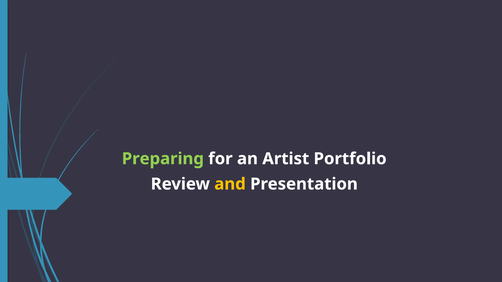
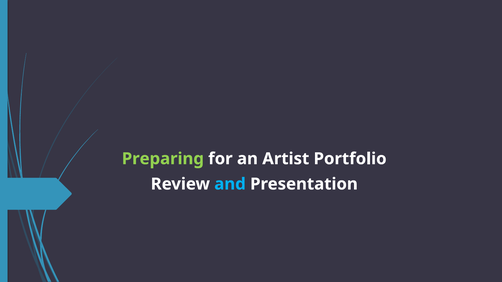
and colour: yellow -> light blue
